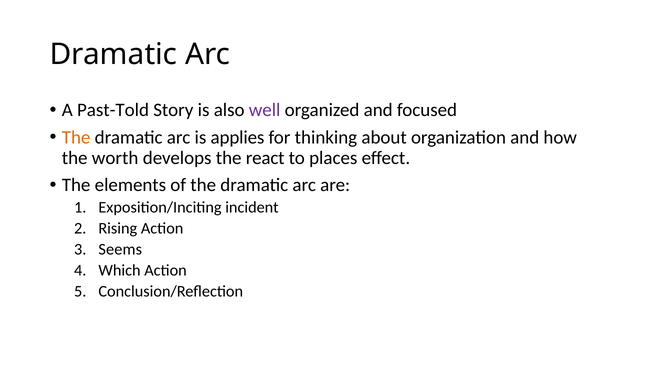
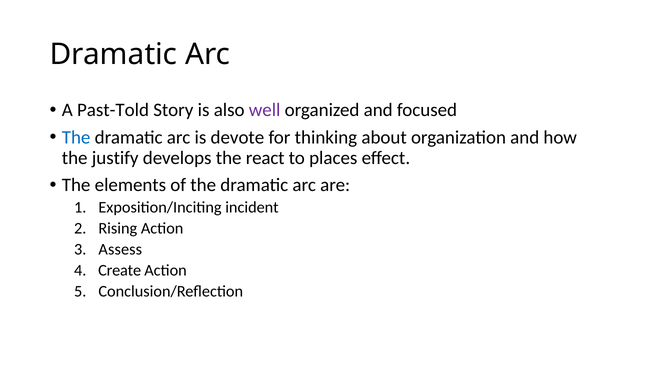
The at (76, 137) colour: orange -> blue
applies: applies -> devote
worth: worth -> justify
Seems: Seems -> Assess
Which: Which -> Create
